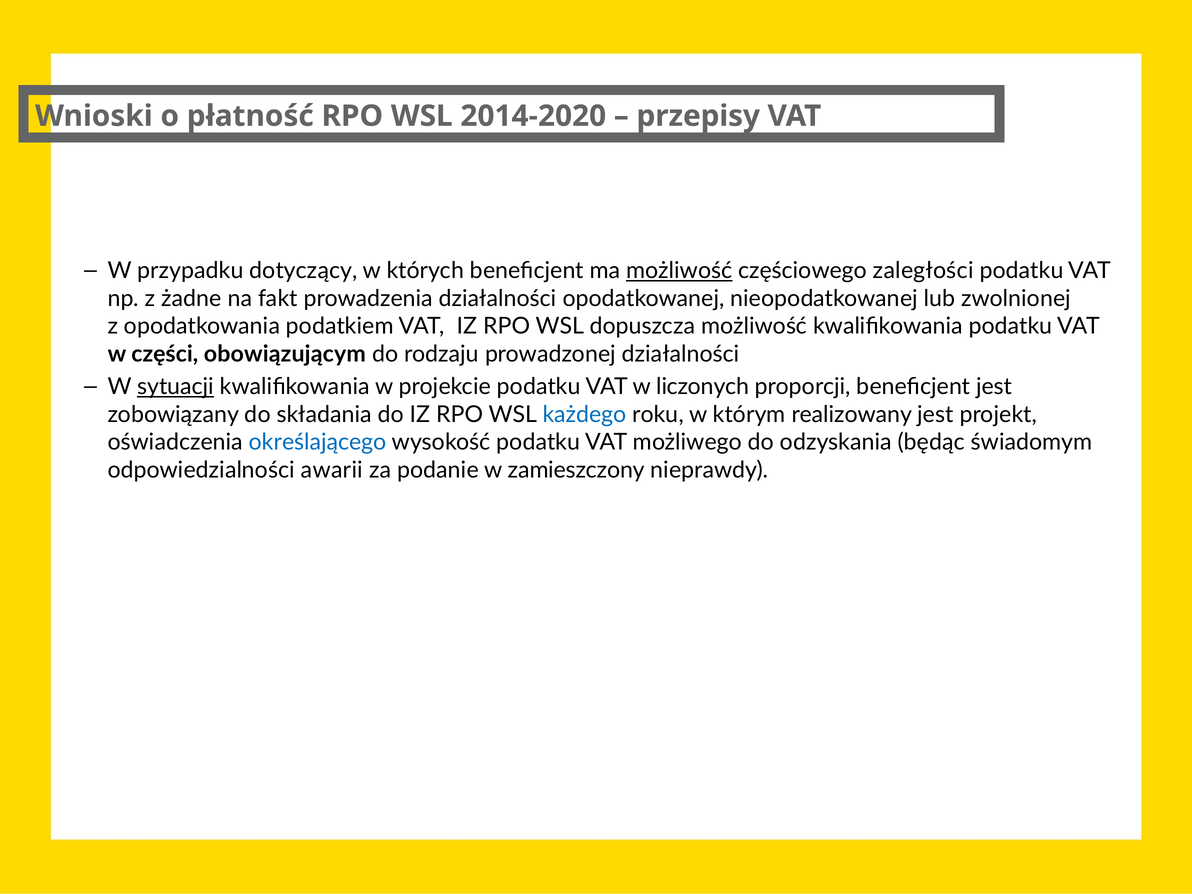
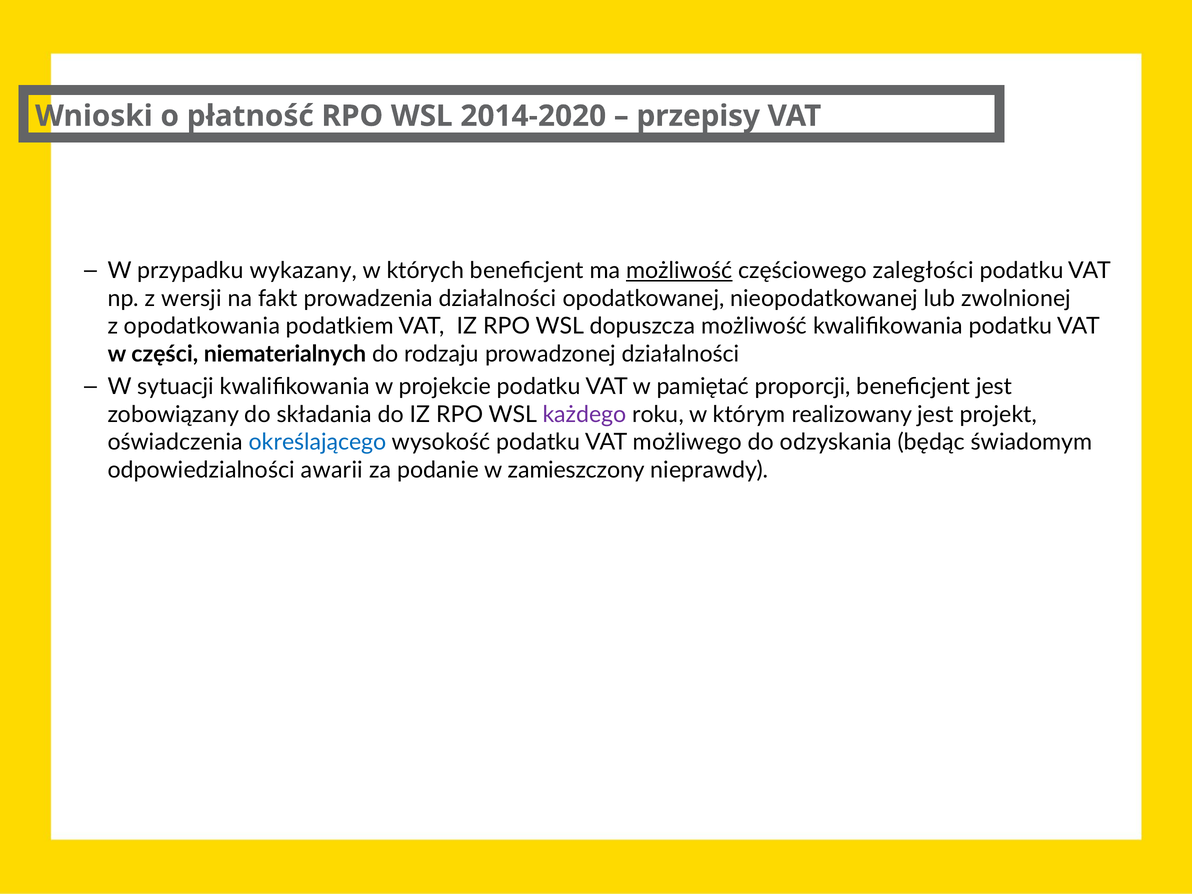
dotyczący: dotyczący -> wykazany
żadne: żadne -> wersji
obowiązującym: obowiązującym -> niematerialnych
sytuacji underline: present -> none
liczonych: liczonych -> pamiętać
każdego colour: blue -> purple
